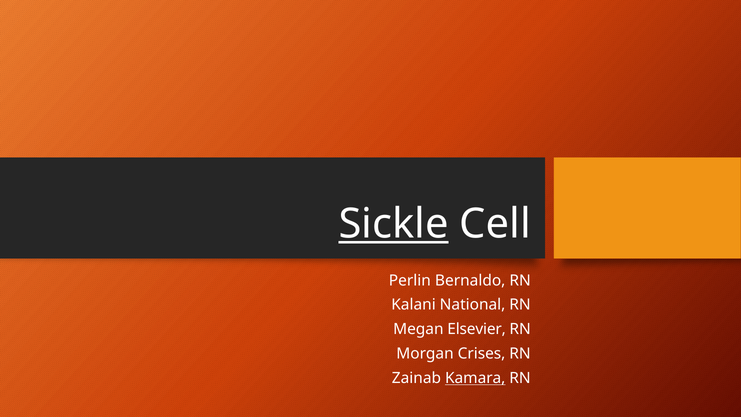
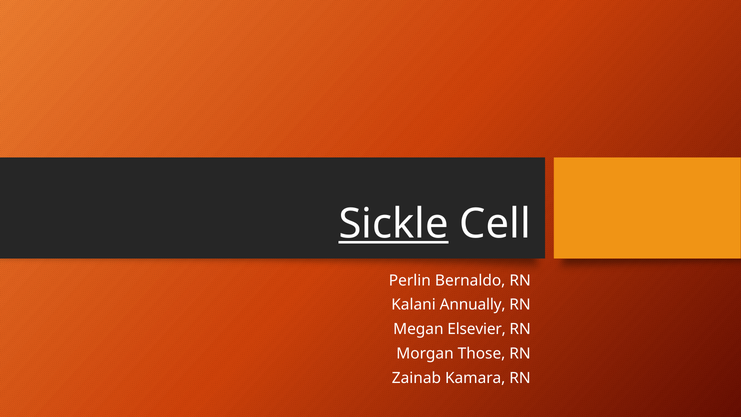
National: National -> Annually
Crises: Crises -> Those
Kamara underline: present -> none
